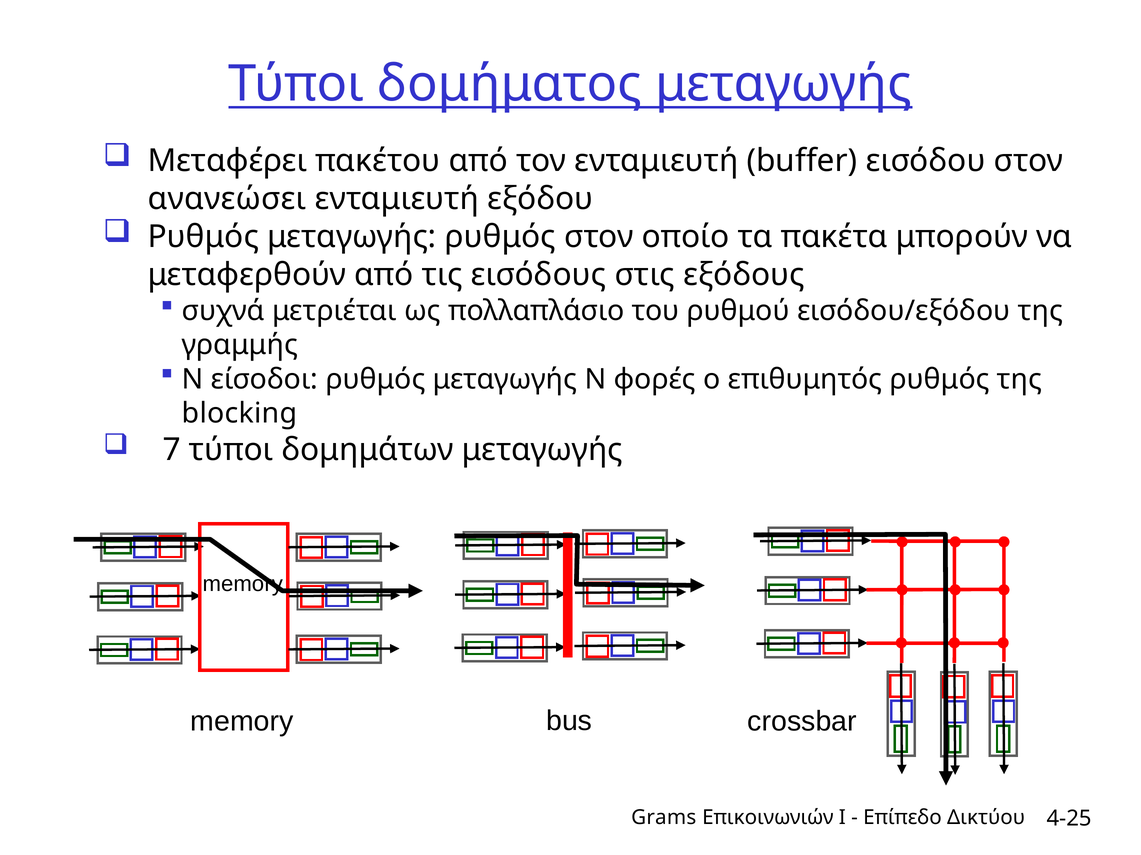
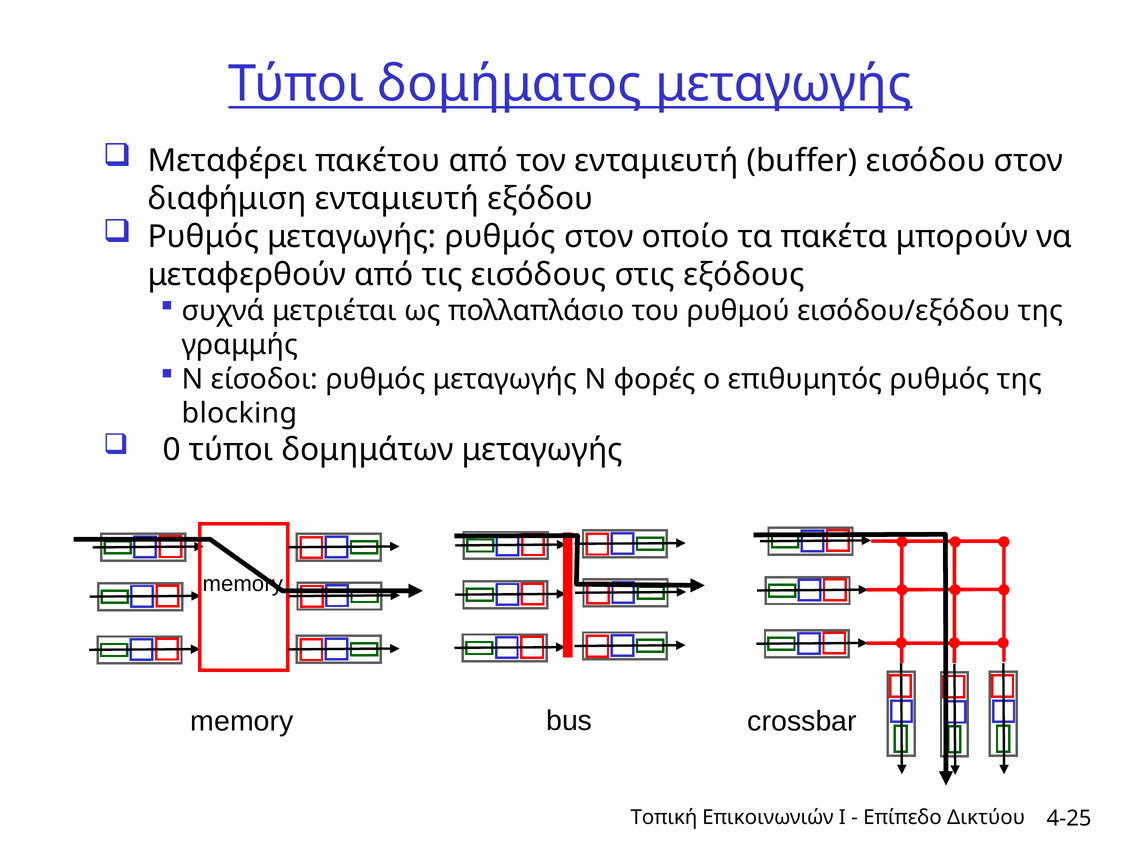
ανανεώσει: ανανεώσει -> διαφήμιση
7: 7 -> 0
Grams: Grams -> Τοπική
